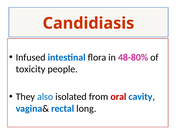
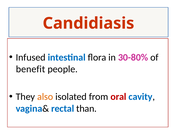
48-80%: 48-80% -> 30-80%
toxicity: toxicity -> benefit
also colour: blue -> orange
long: long -> than
